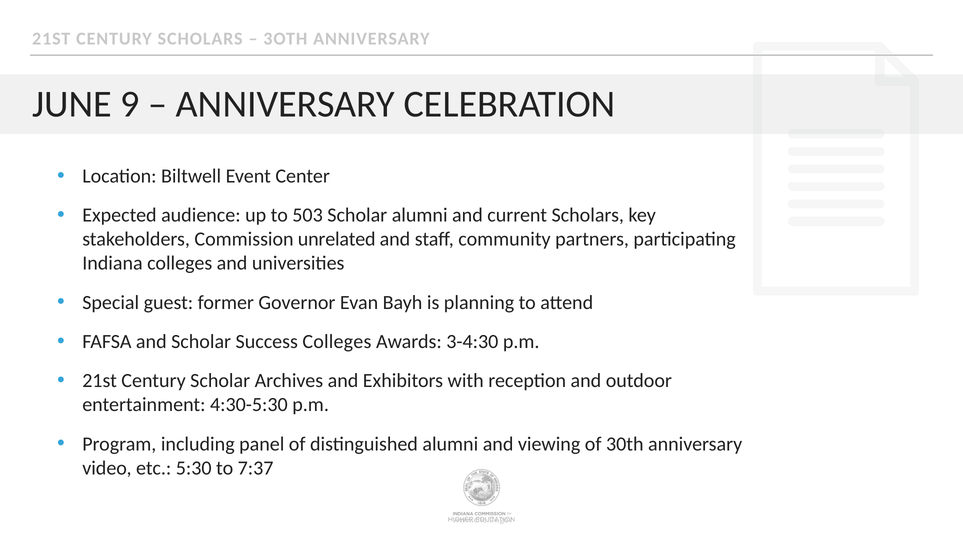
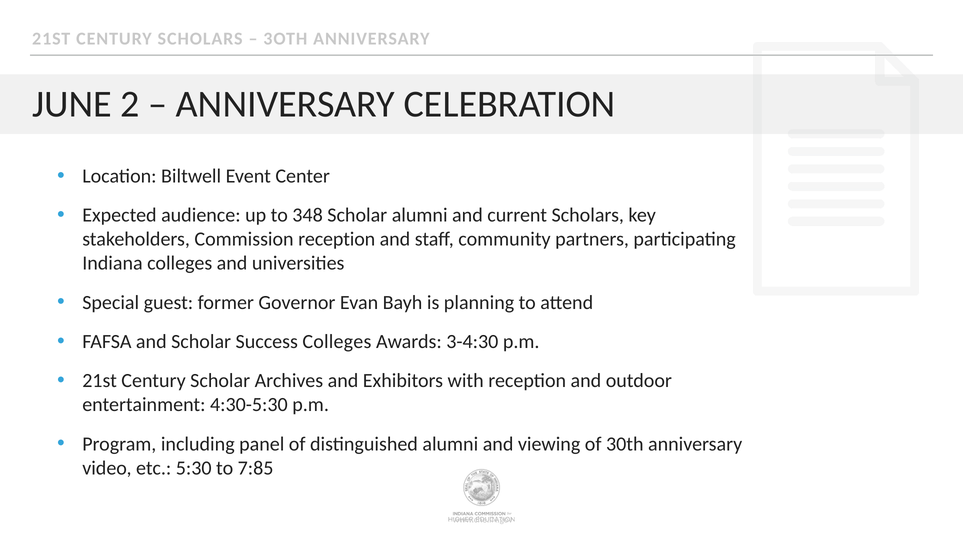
9: 9 -> 2
503: 503 -> 348
Commission unrelated: unrelated -> reception
7:37: 7:37 -> 7:85
